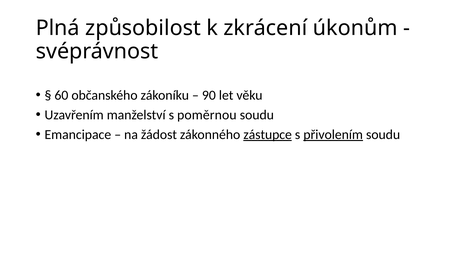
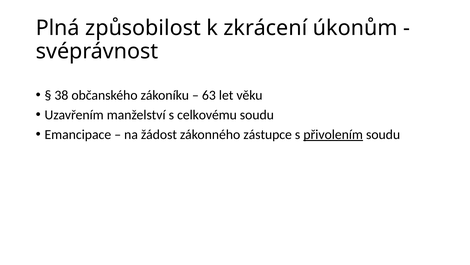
60: 60 -> 38
90: 90 -> 63
poměrnou: poměrnou -> celkovému
zástupce underline: present -> none
